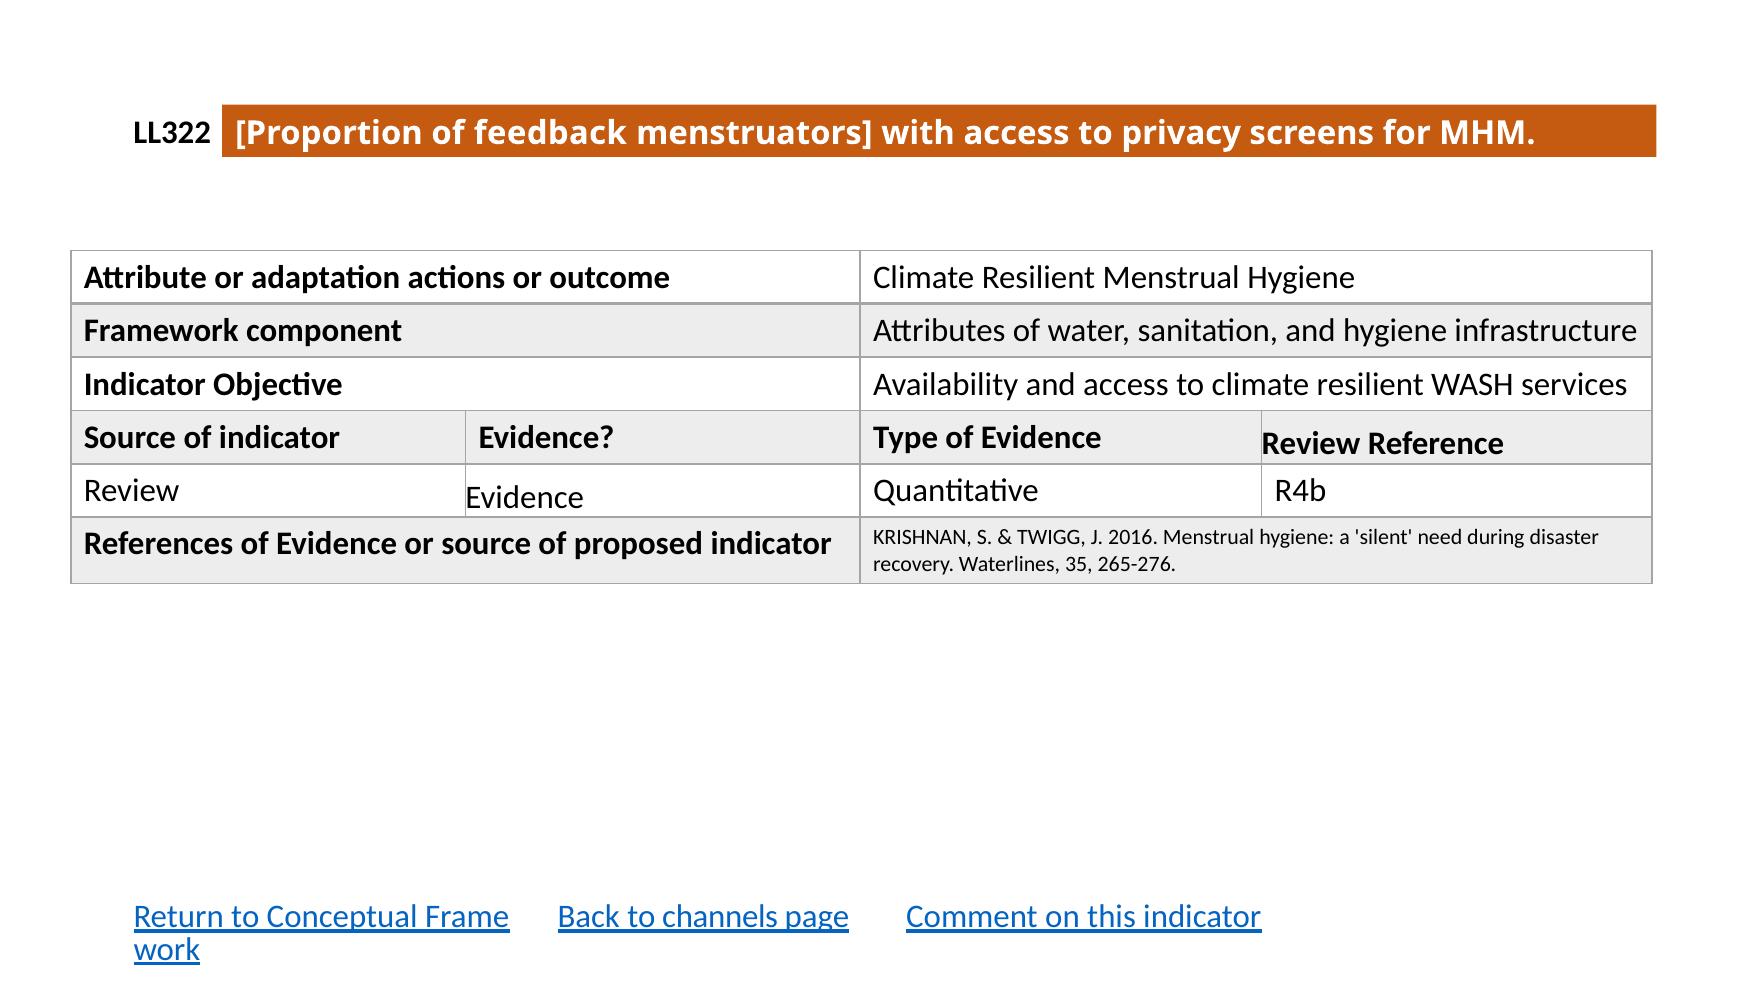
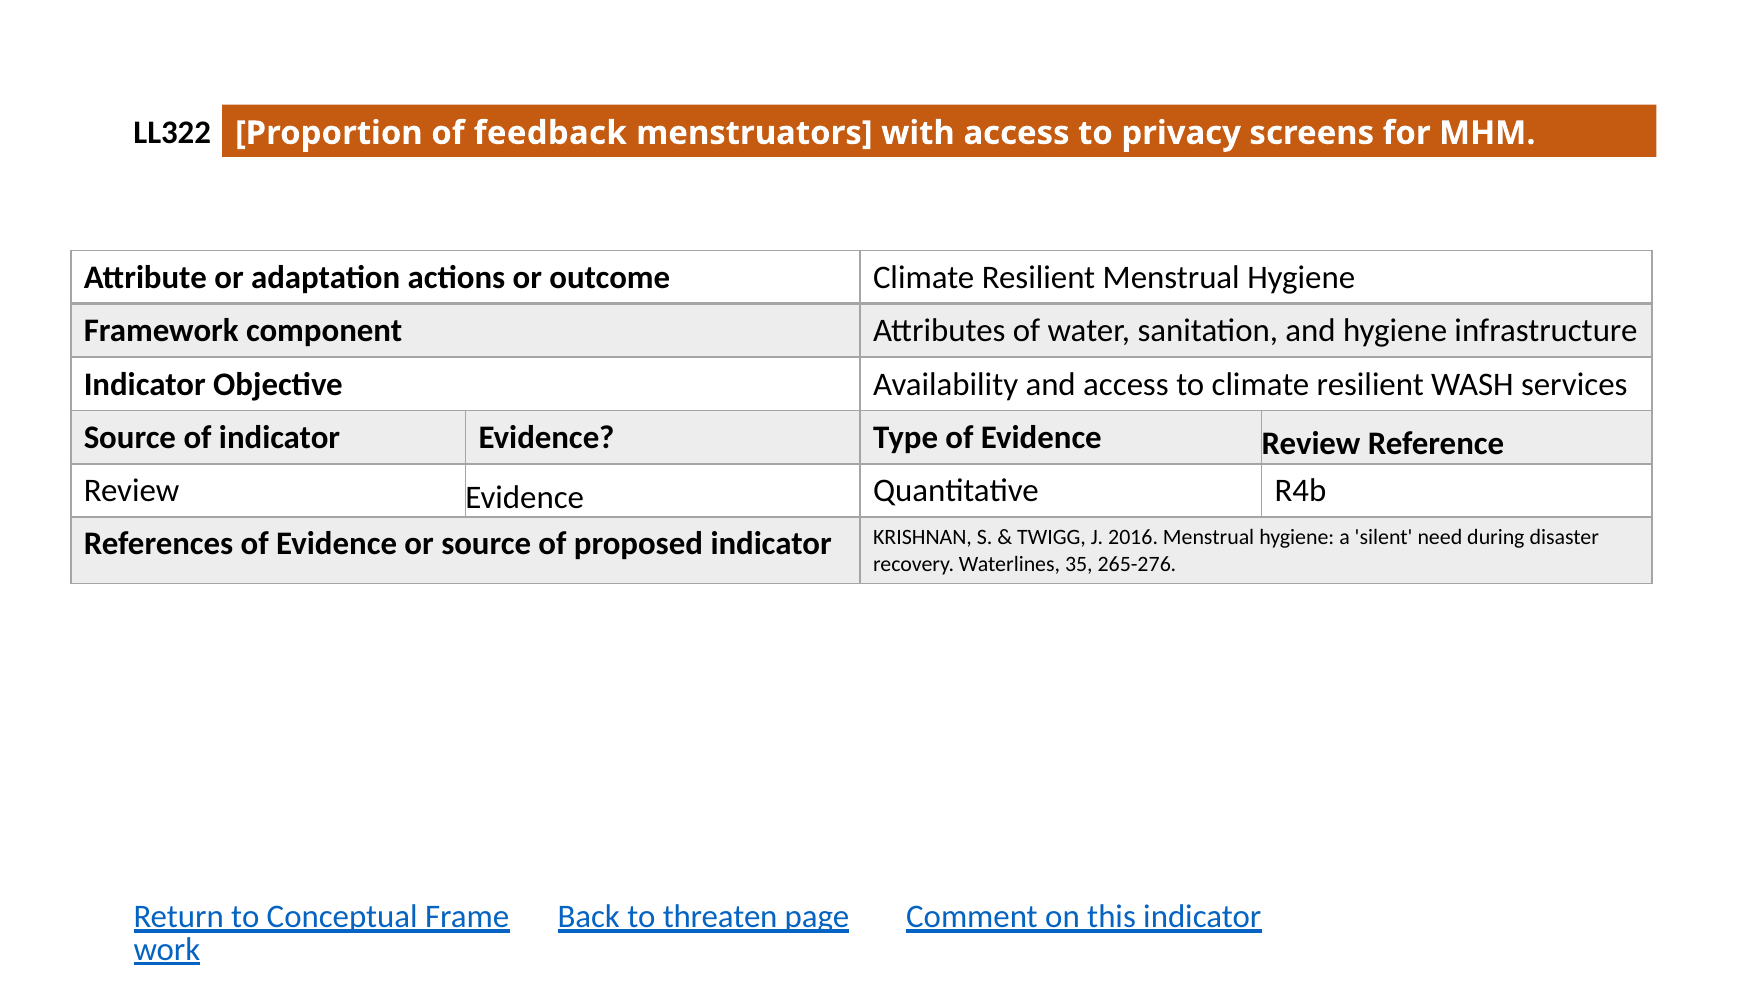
channels: channels -> threaten
